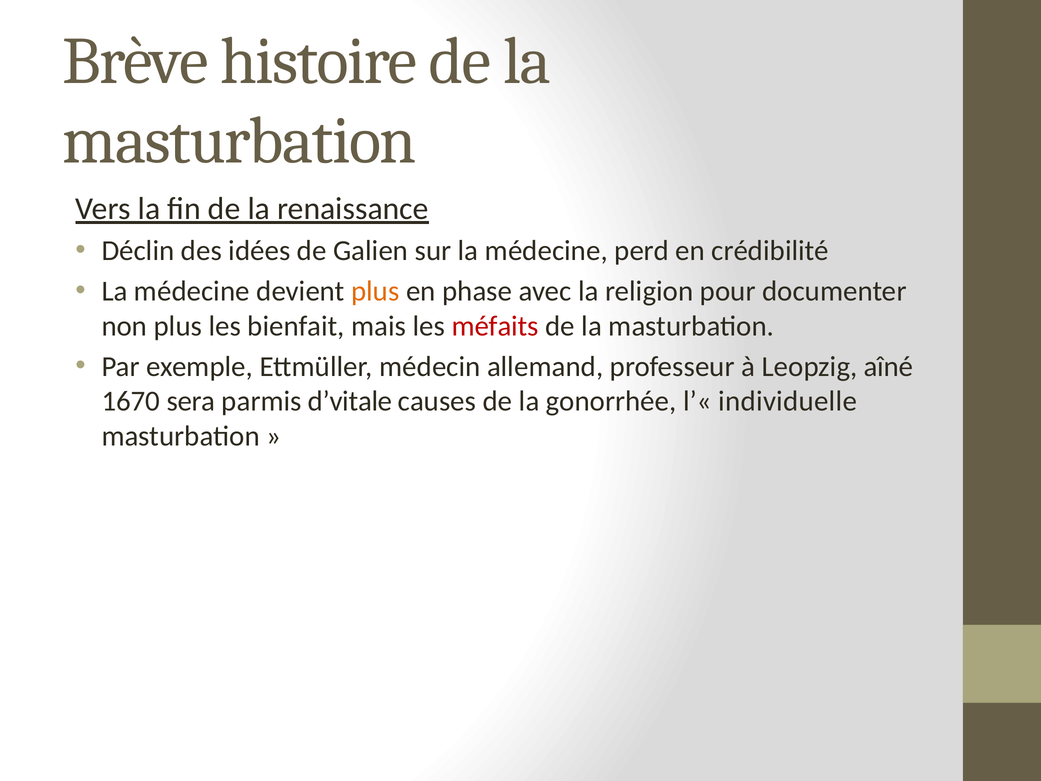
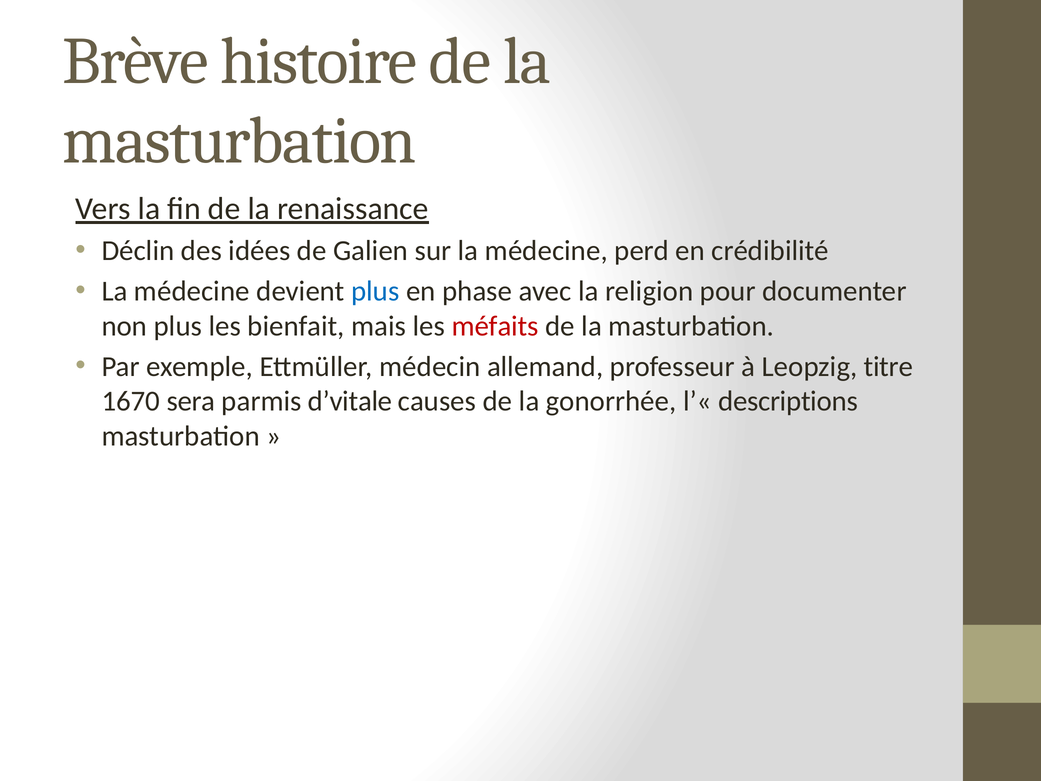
plus at (375, 291) colour: orange -> blue
aîné: aîné -> titre
individuelle: individuelle -> descriptions
